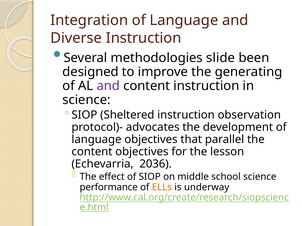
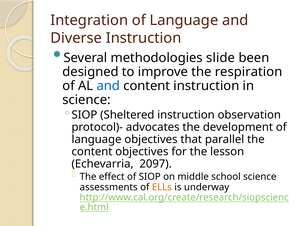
generating: generating -> respiration
and at (108, 86) colour: purple -> blue
2036: 2036 -> 2097
performance: performance -> assessments
